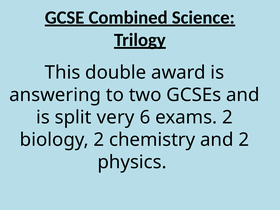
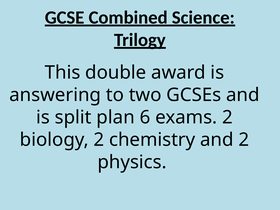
very: very -> plan
